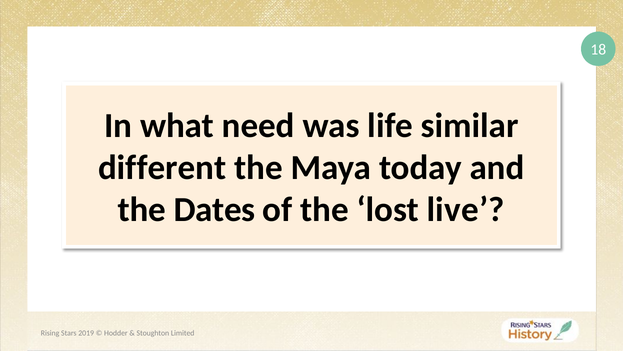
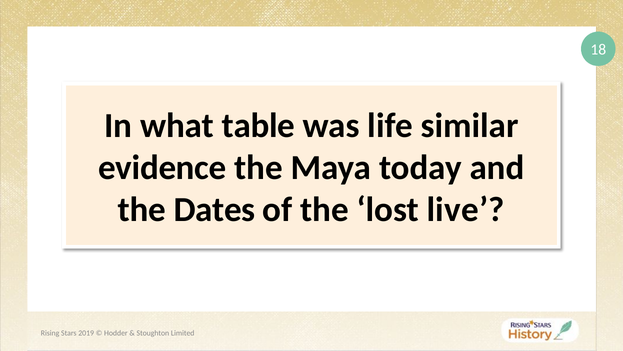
need: need -> table
different: different -> evidence
